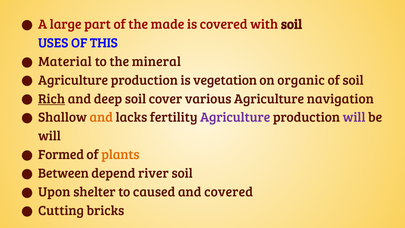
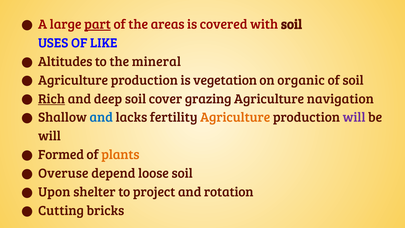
part underline: none -> present
made: made -> areas
THIS: THIS -> LIKE
Material: Material -> Altitudes
various: various -> grazing
and at (101, 117) colour: orange -> blue
Agriculture at (235, 117) colour: purple -> orange
Between: Between -> Overuse
river: river -> loose
caused: caused -> project
and covered: covered -> rotation
